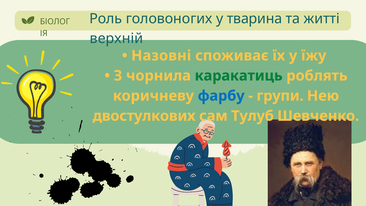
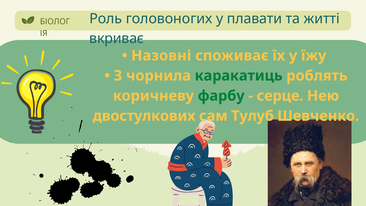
тварина: тварина -> плавати
верхній: верхній -> вкриває
фарбу colour: blue -> green
групи: групи -> серце
